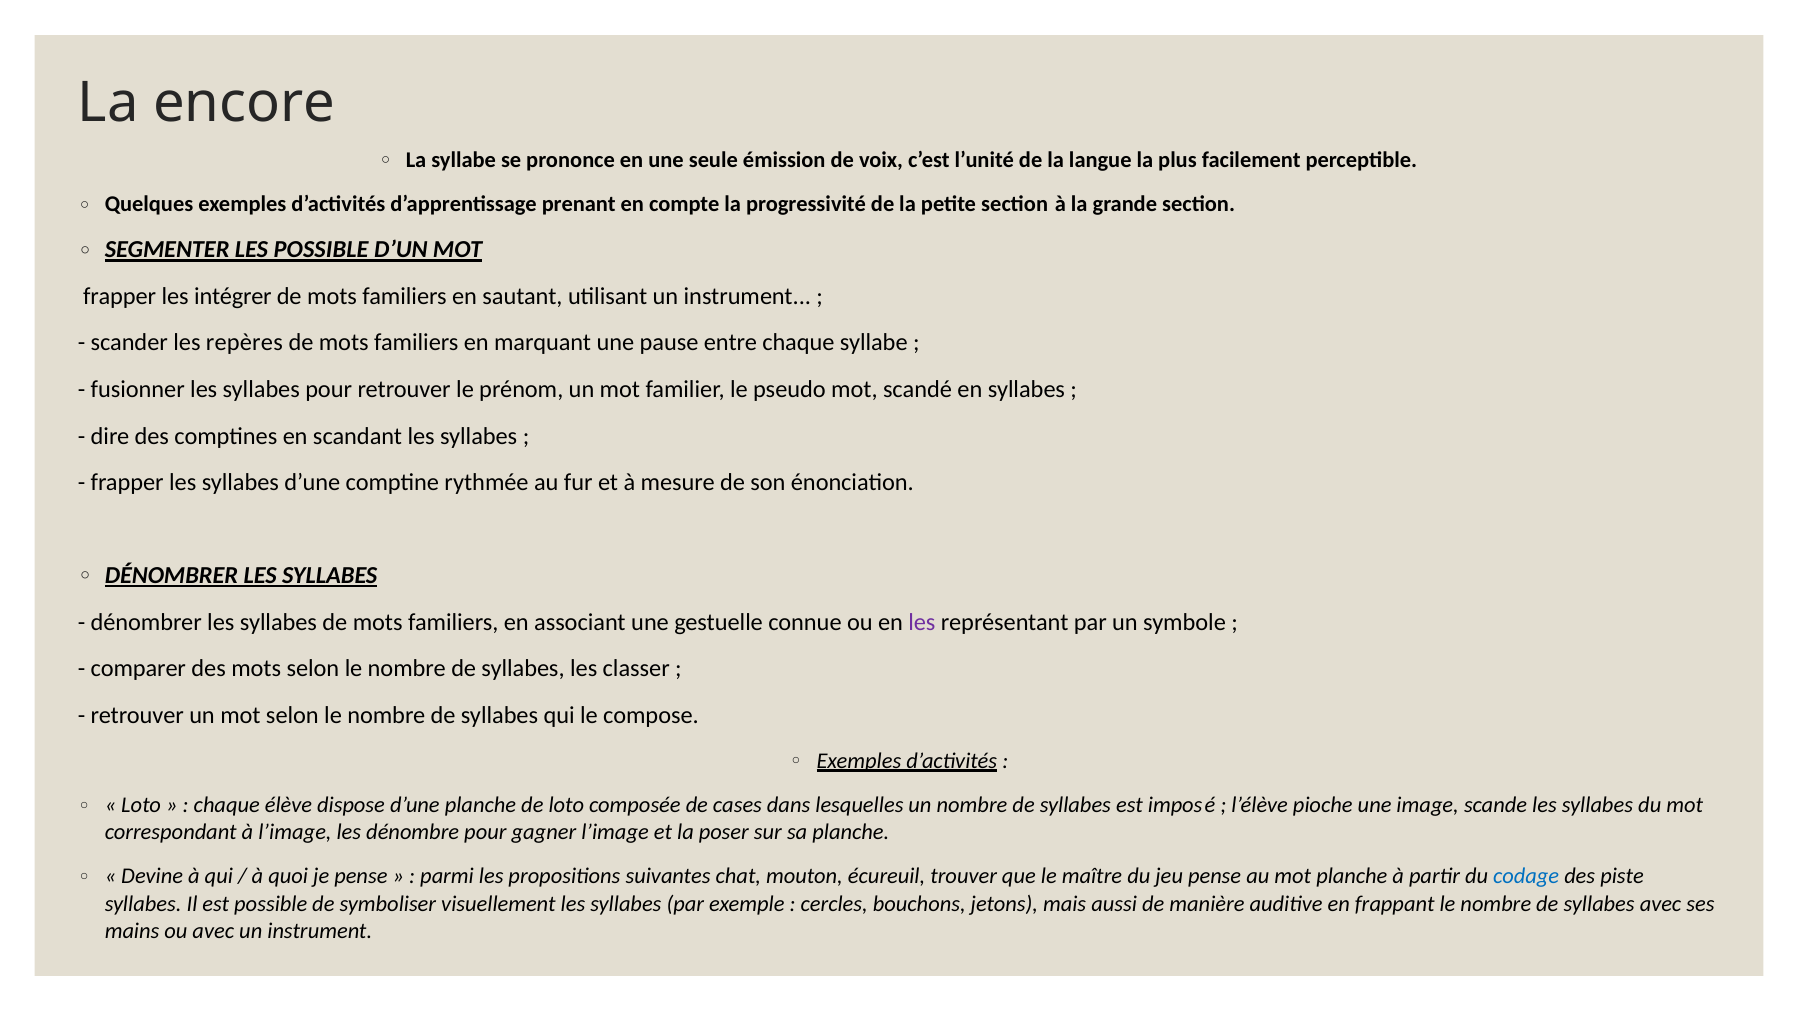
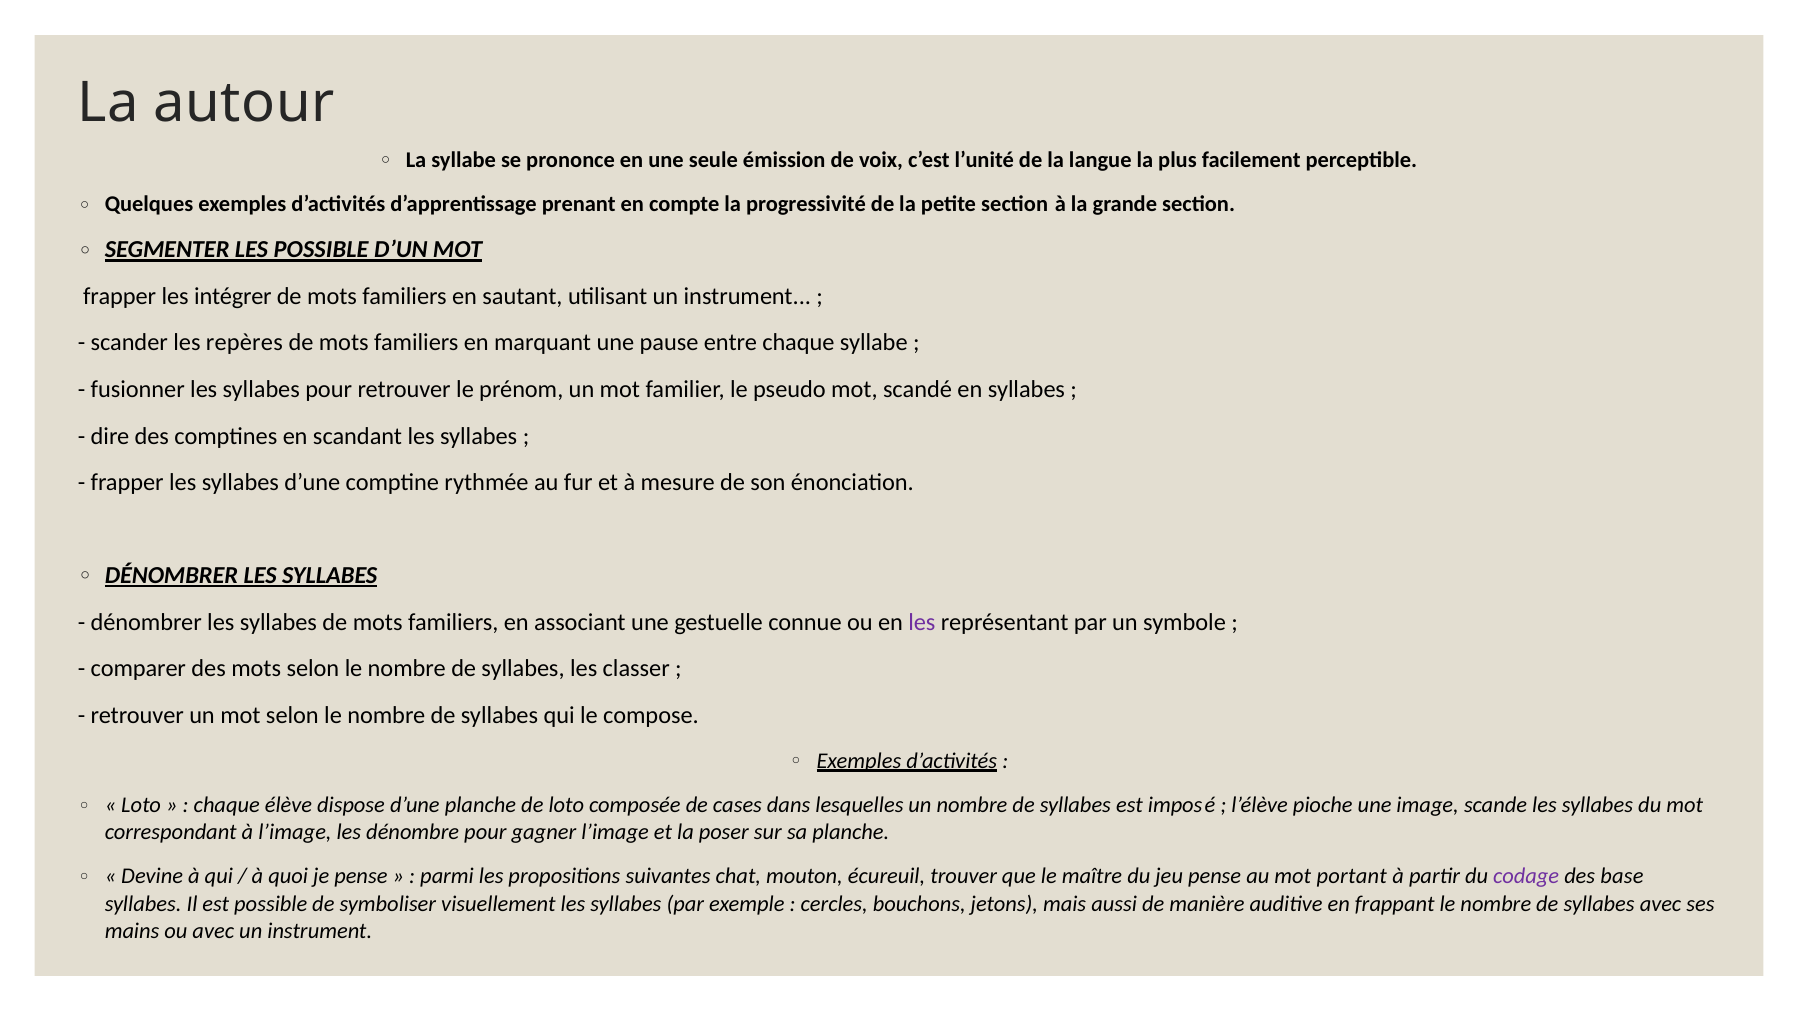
encore: encore -> autour
mot planche: planche -> portant
codage colour: blue -> purple
piste: piste -> base
